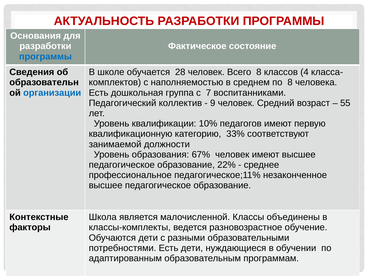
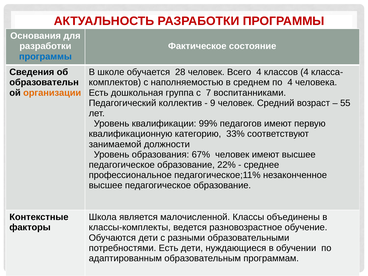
Всего 8: 8 -> 4
по 8: 8 -> 4
организации colour: blue -> orange
10%: 10% -> 99%
